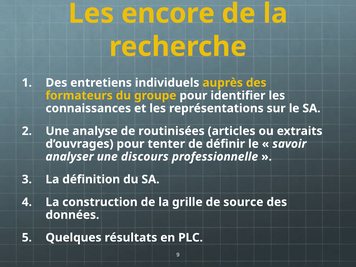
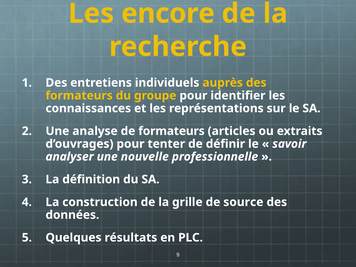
de routinisées: routinisées -> formateurs
discours: discours -> nouvelle
